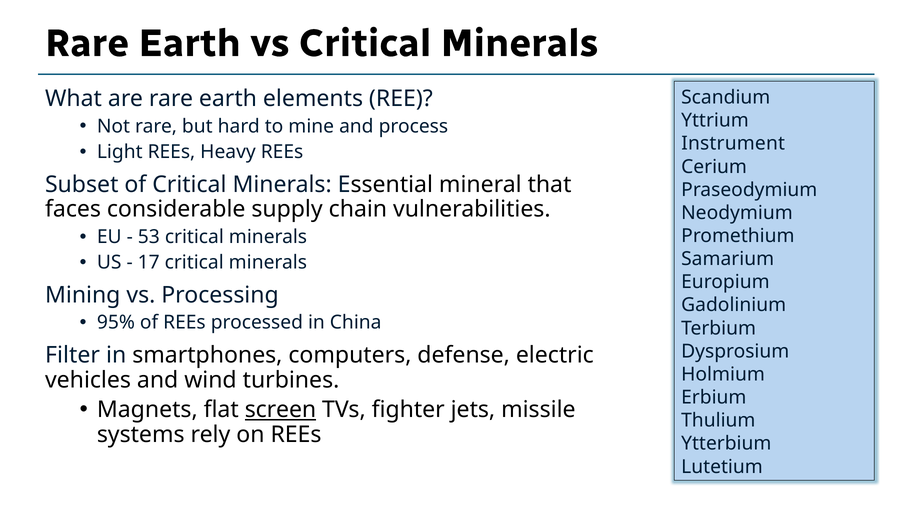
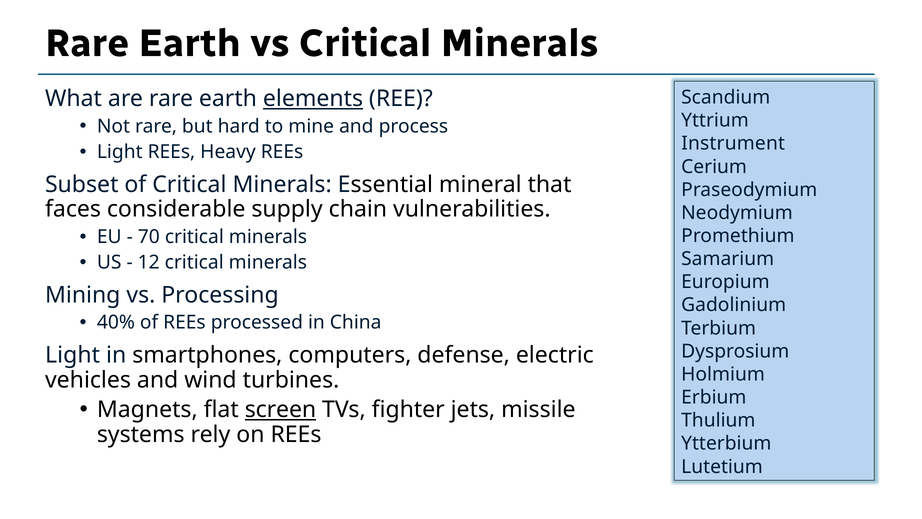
elements underline: none -> present
53: 53 -> 70
17: 17 -> 12
95%: 95% -> 40%
Filter at (73, 355): Filter -> Light
